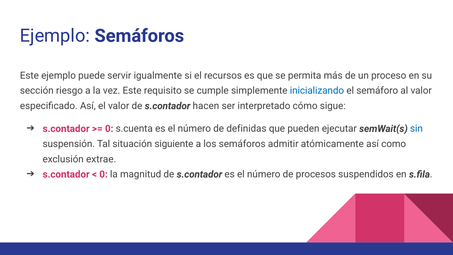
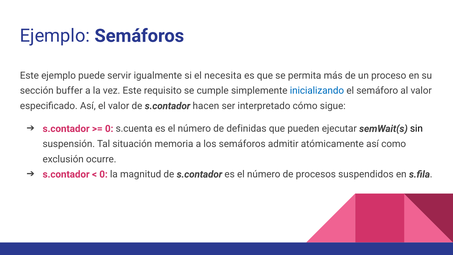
recursos: recursos -> necesita
riesgo: riesgo -> buffer
sin colour: blue -> black
siguiente: siguiente -> memoria
extrae: extrae -> ocurre
